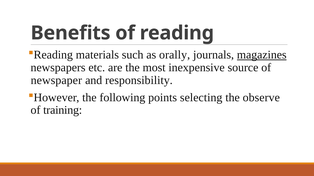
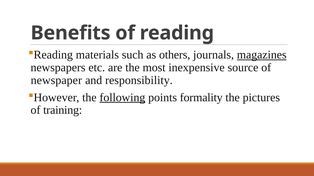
orally: orally -> others
following underline: none -> present
selecting: selecting -> formality
observe: observe -> pictures
